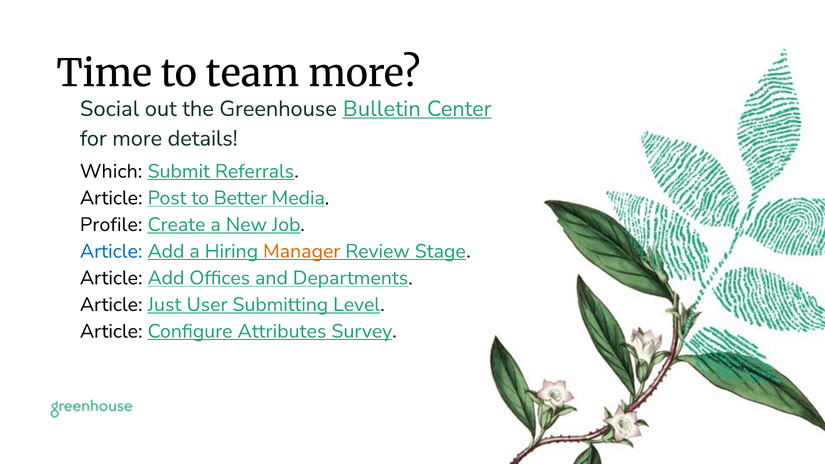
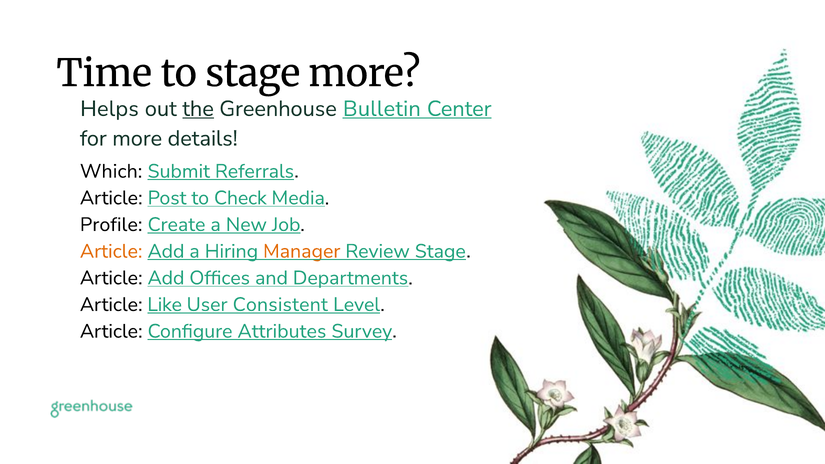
to team: team -> stage
Social: Social -> Helps
the underline: none -> present
Better: Better -> Check
Article at (111, 251) colour: blue -> orange
Just: Just -> Like
Submitting: Submitting -> Consistent
